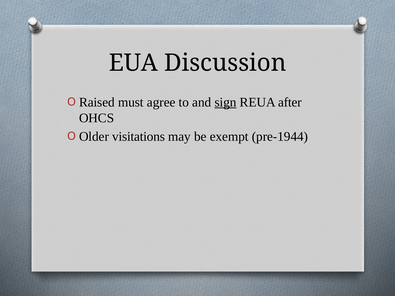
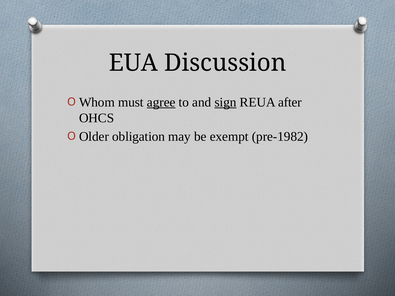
Raised: Raised -> Whom
agree underline: none -> present
visitations: visitations -> obligation
pre-1944: pre-1944 -> pre-1982
